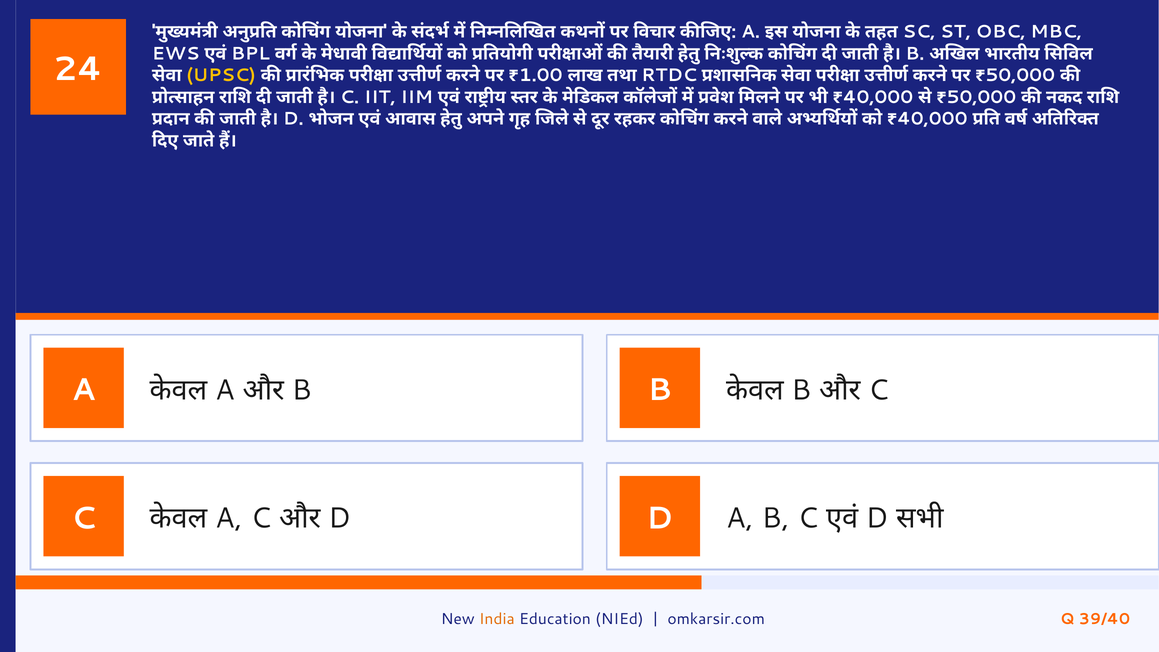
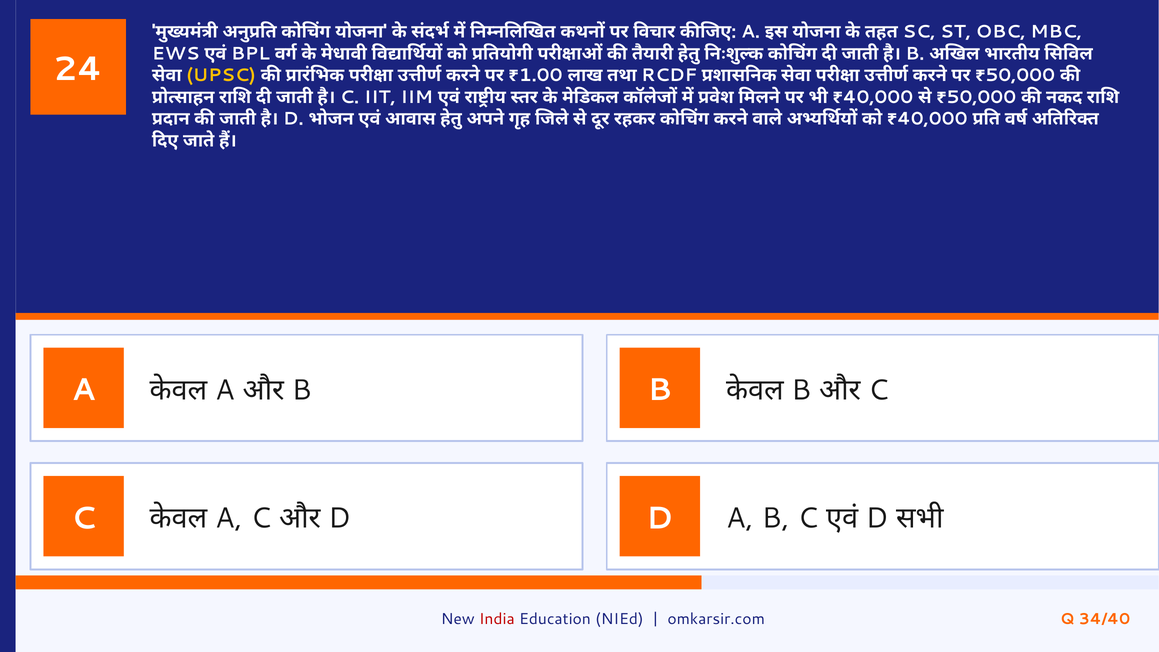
RTDC: RTDC -> RCDF
India colour: orange -> red
39/40: 39/40 -> 34/40
